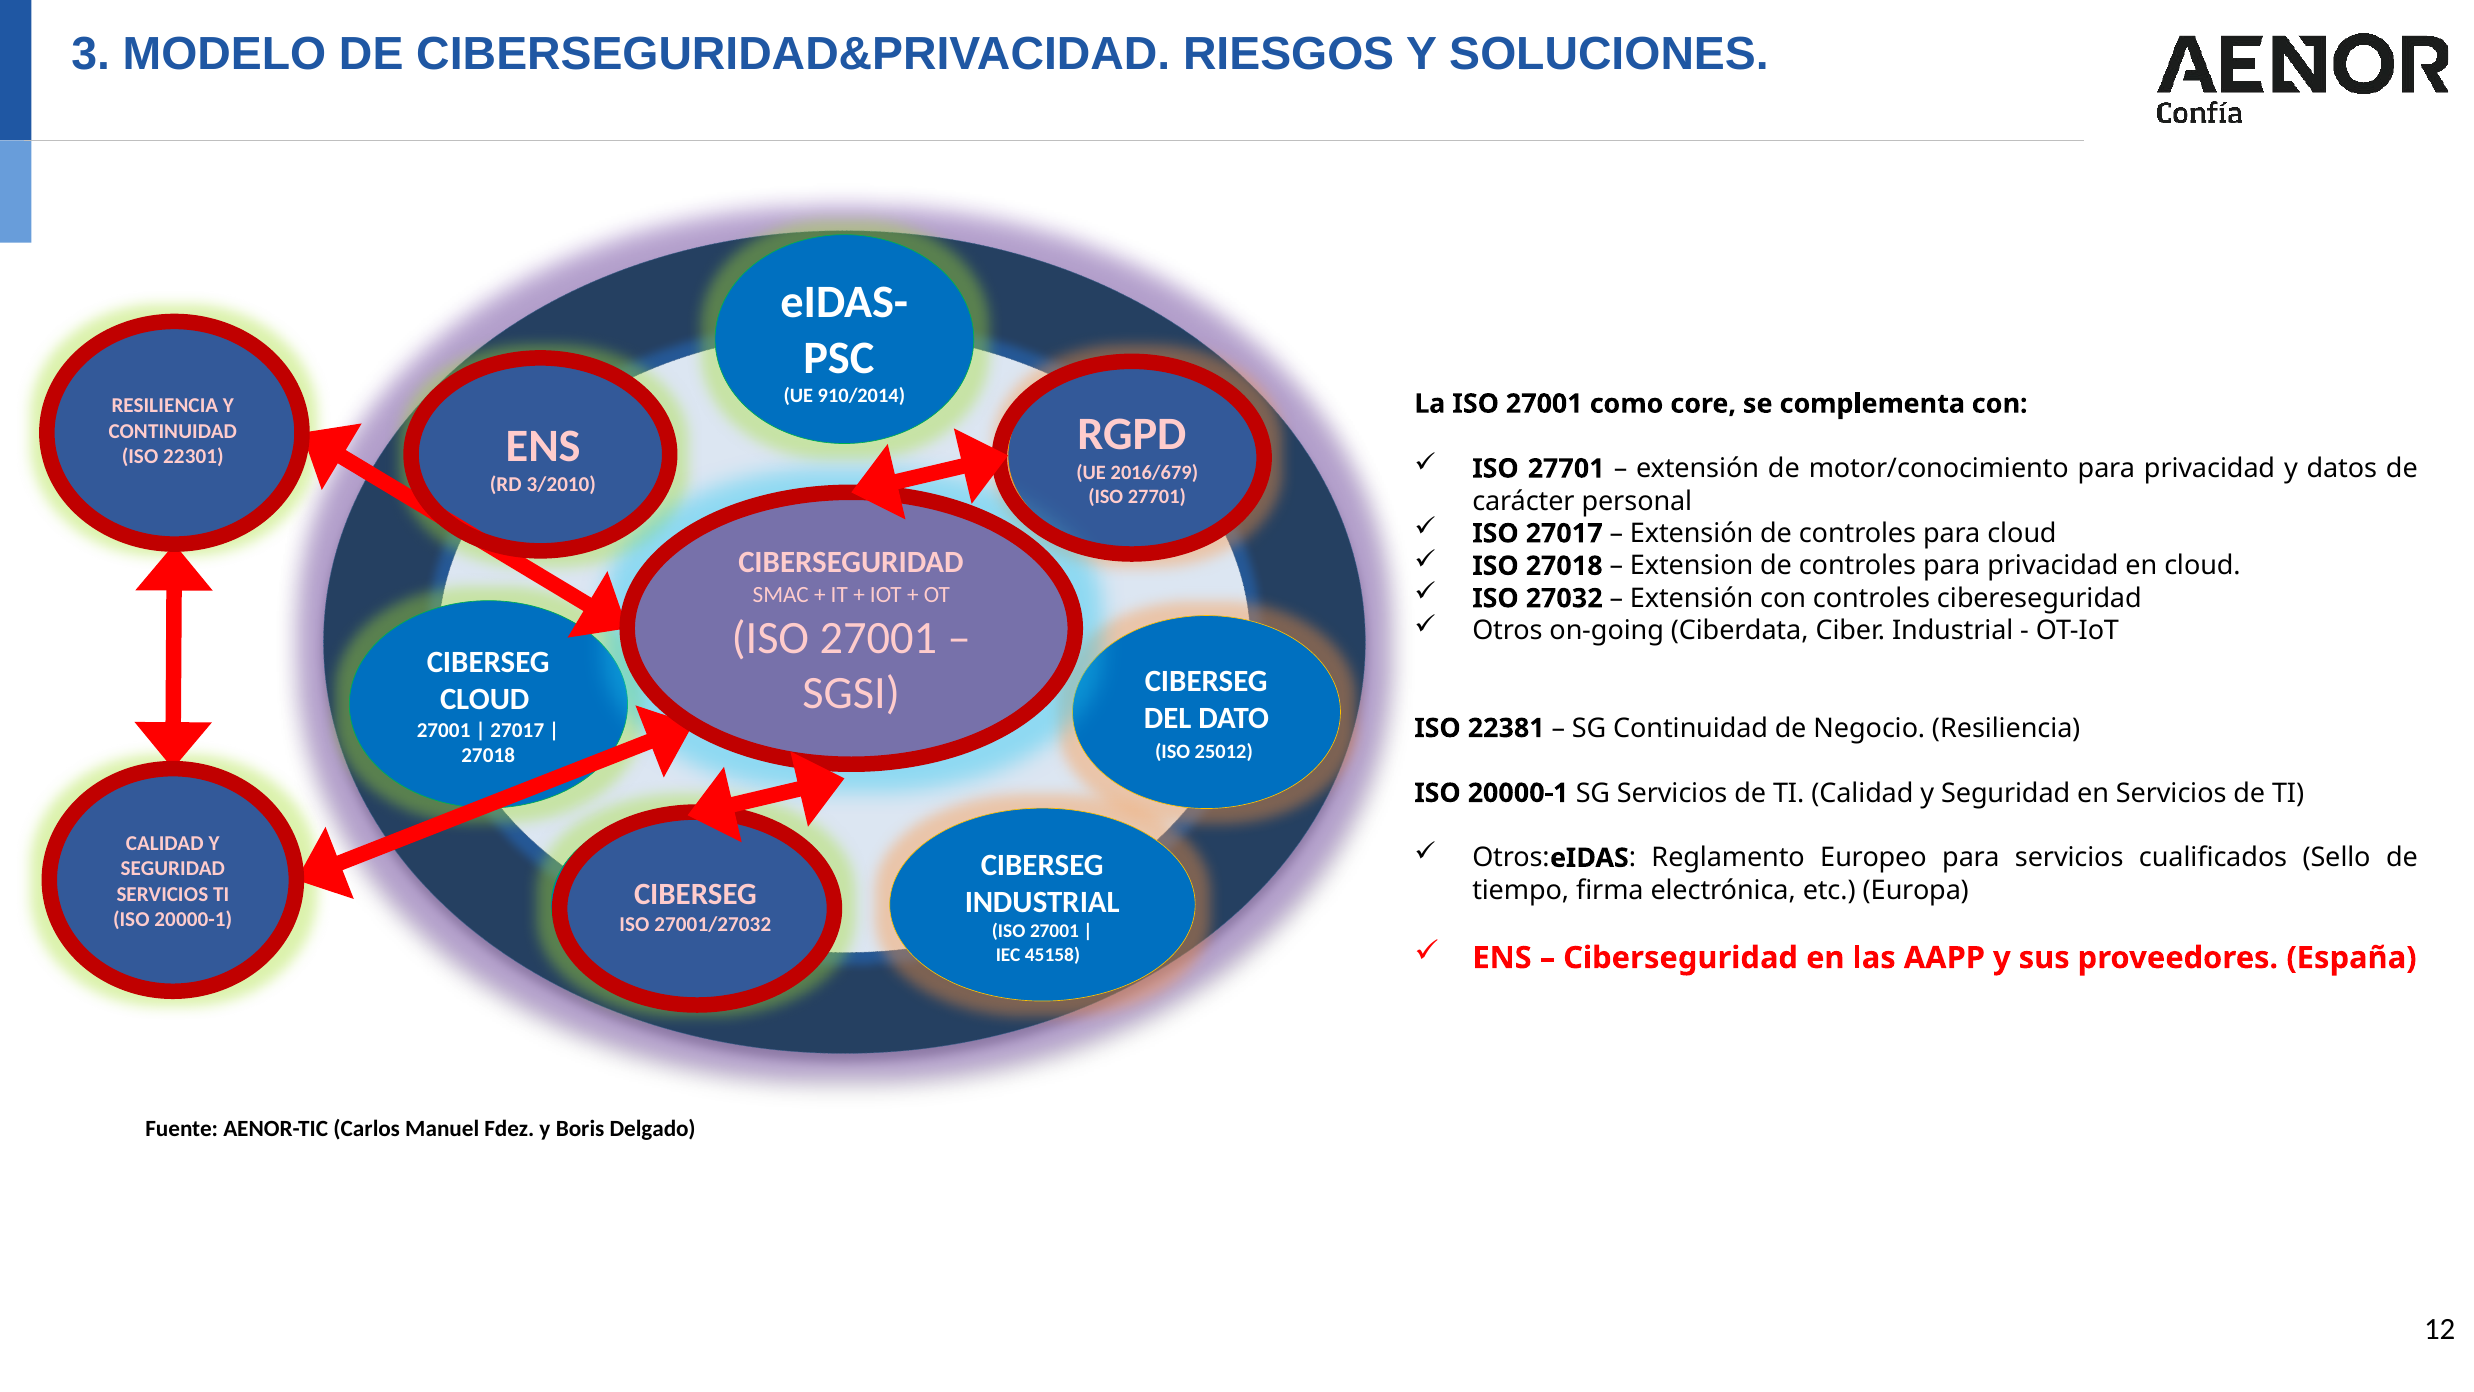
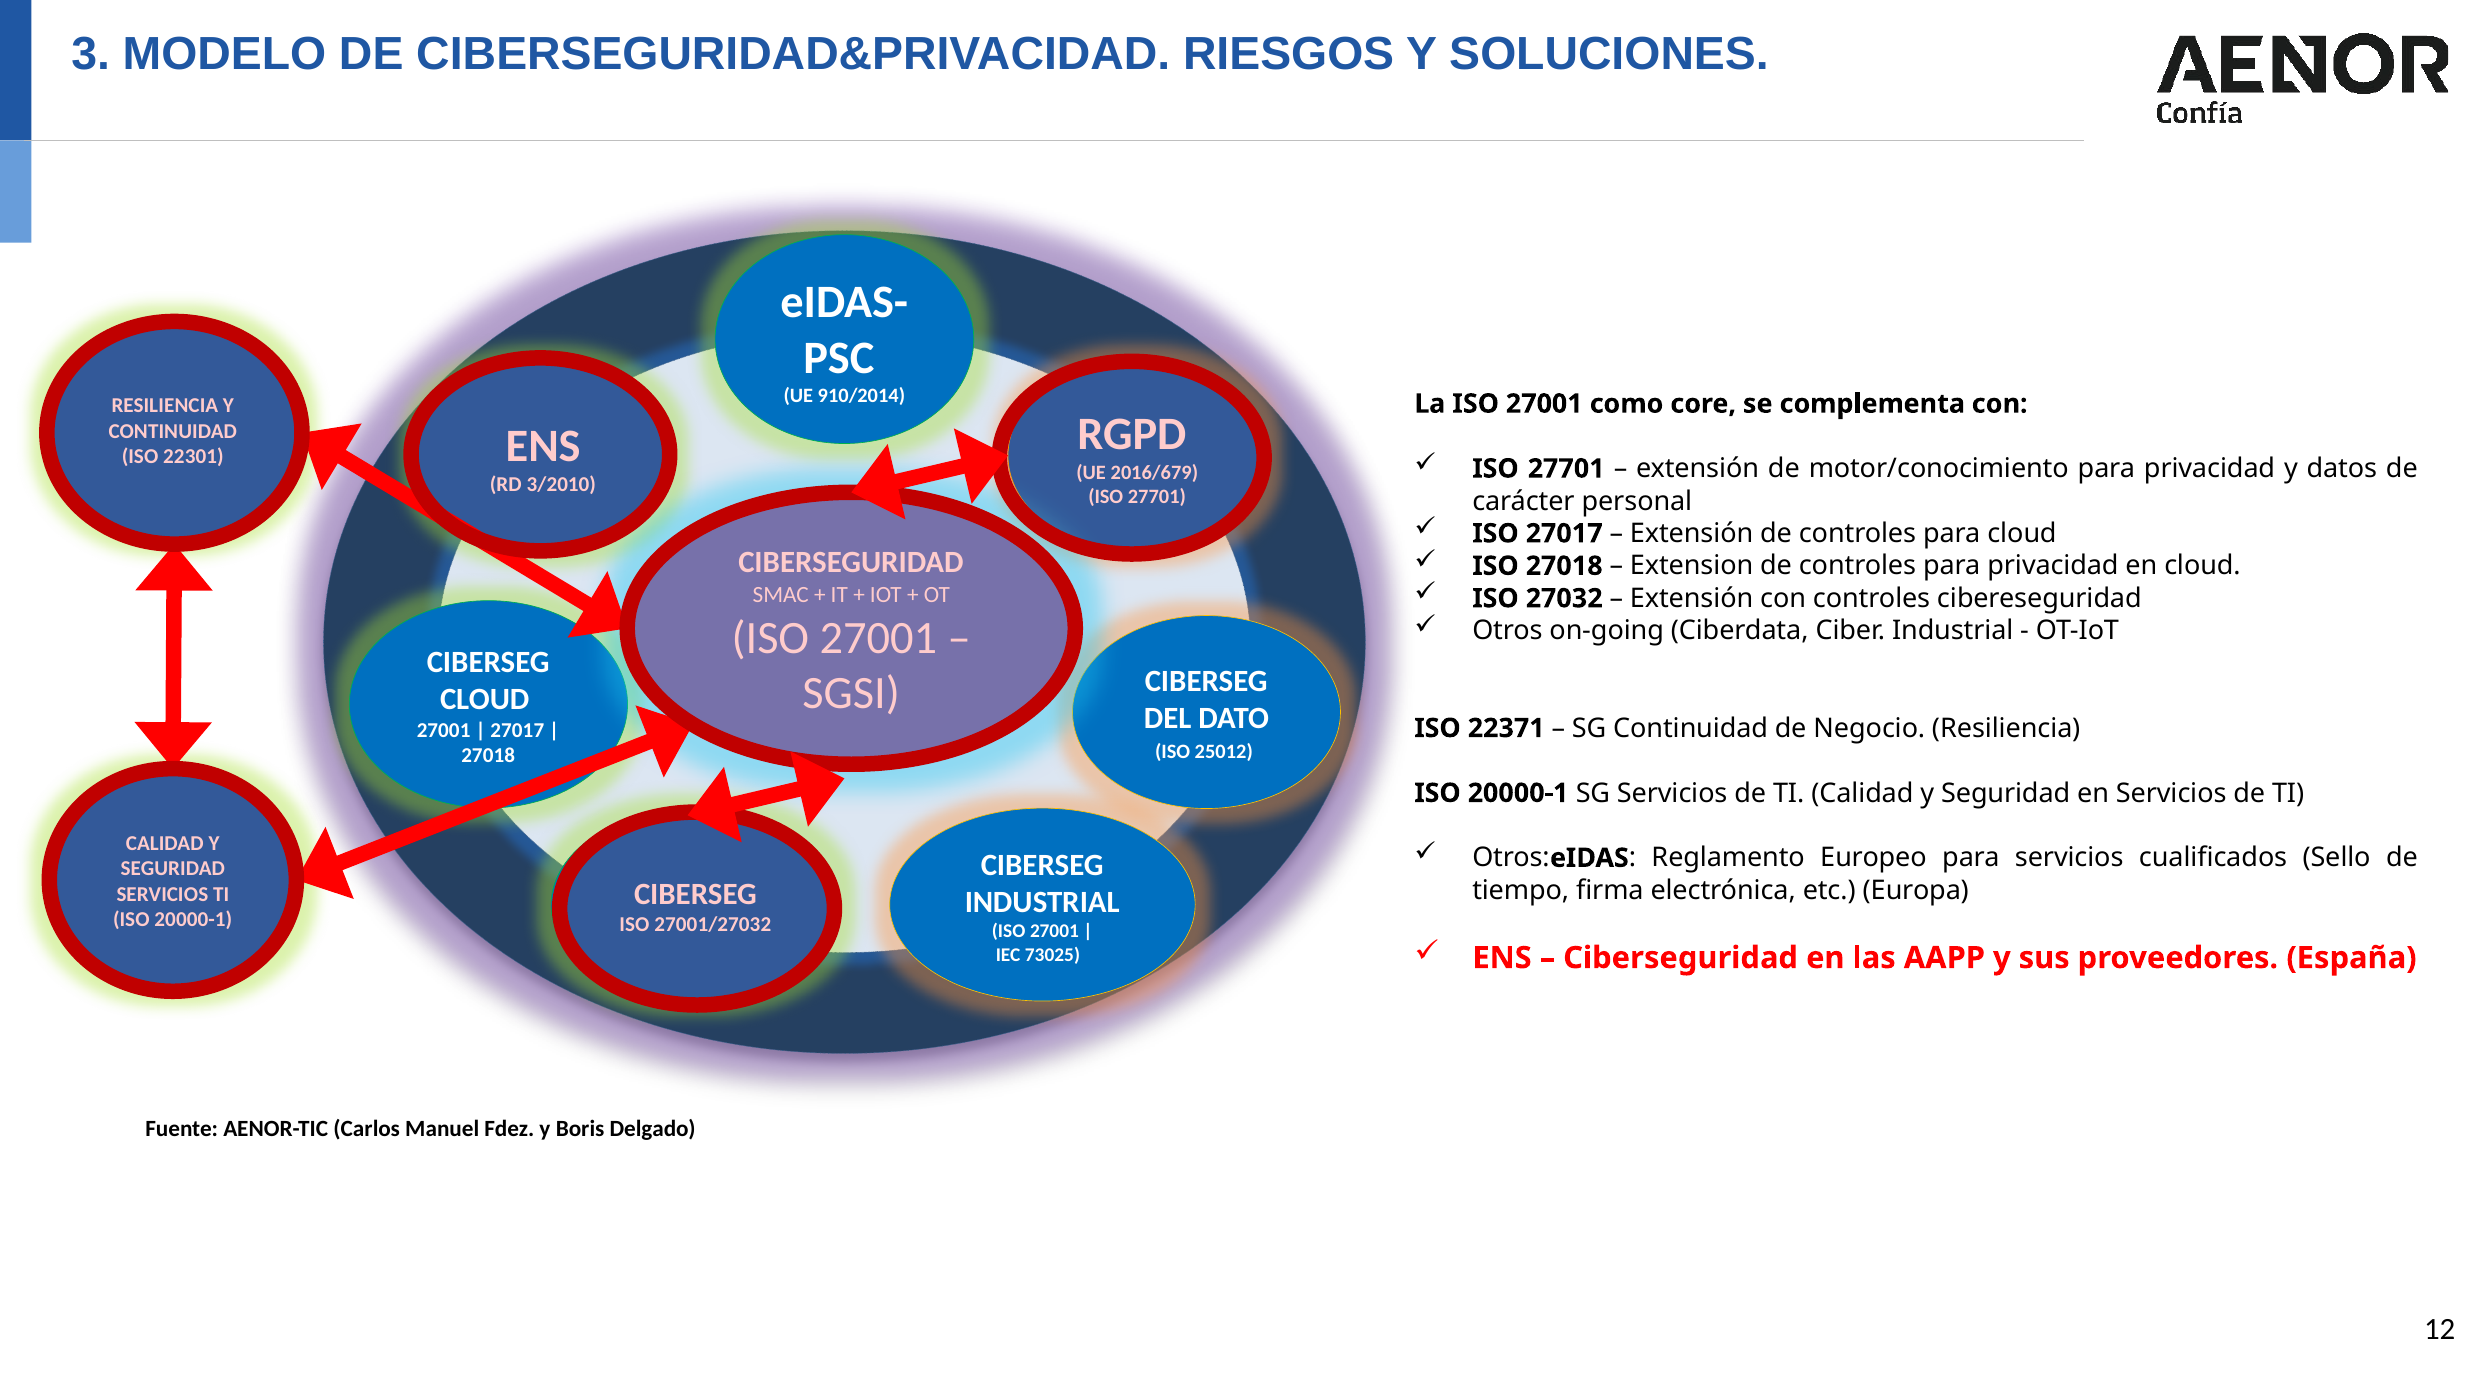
22381: 22381 -> 22371
45158: 45158 -> 73025
